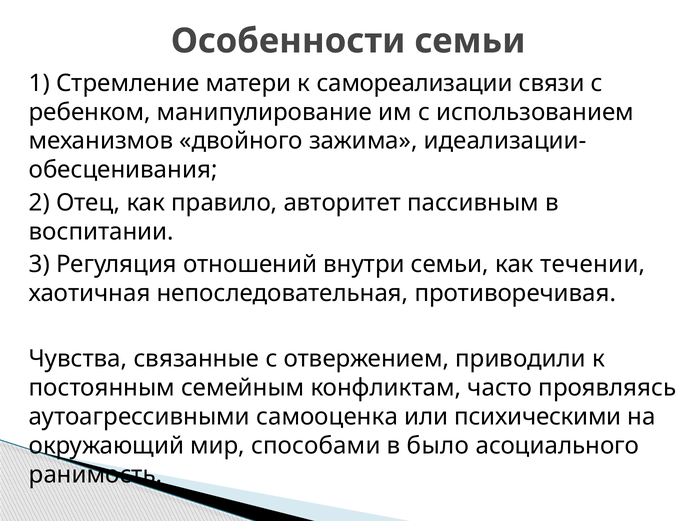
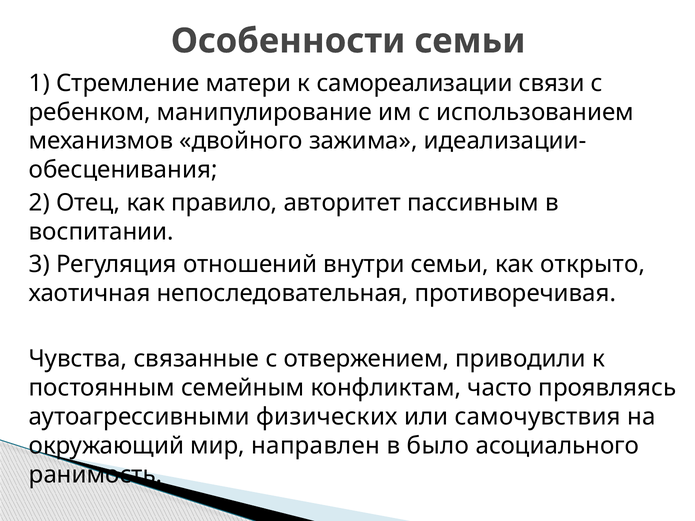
течении: течении -> открыто
самооценка: самооценка -> физических
психическими: психическими -> самочувствия
способами: способами -> направлен
